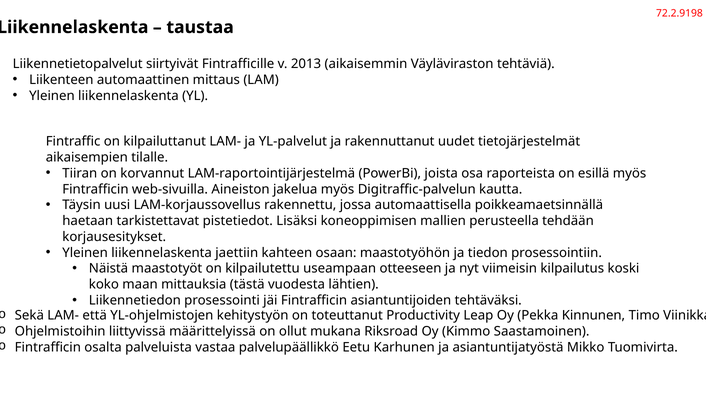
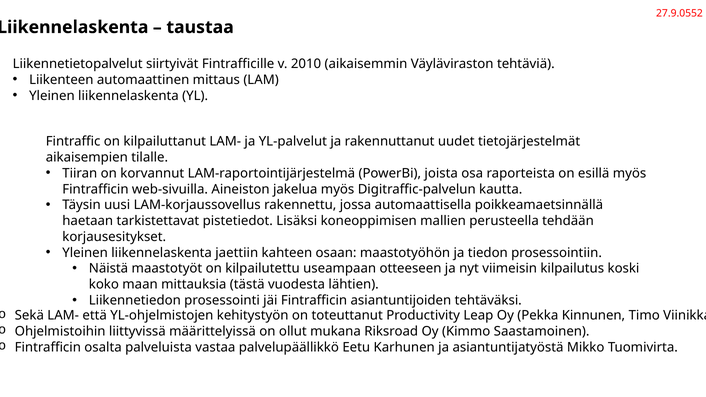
72.2.9198: 72.2.9198 -> 27.9.0552
2013: 2013 -> 2010
